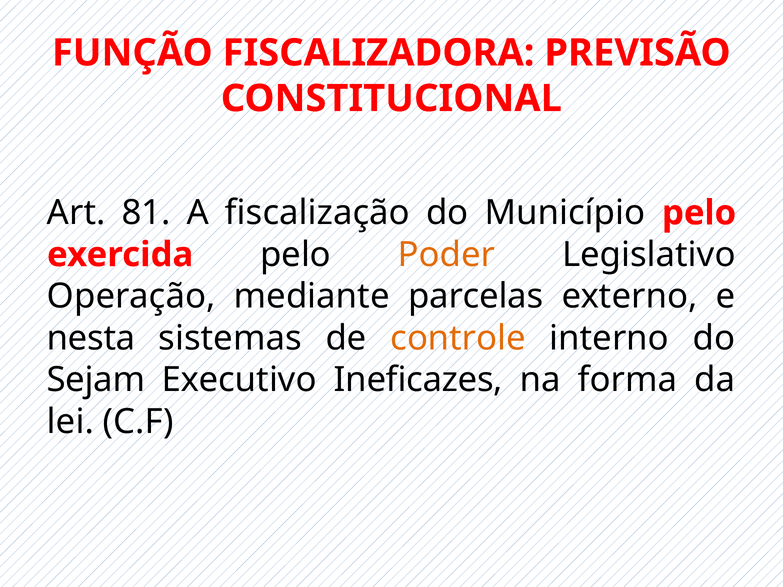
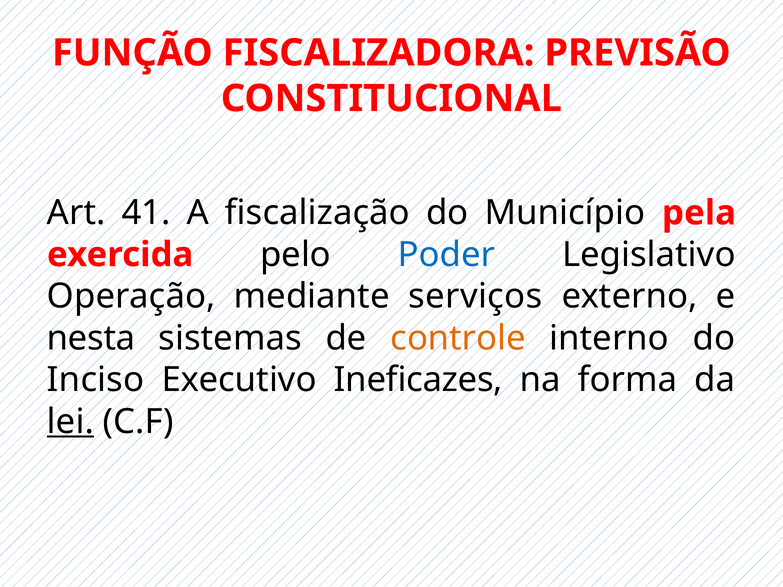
81: 81 -> 41
Município pelo: pelo -> pela
Poder colour: orange -> blue
parcelas: parcelas -> serviços
Sejam: Sejam -> Inciso
lei underline: none -> present
